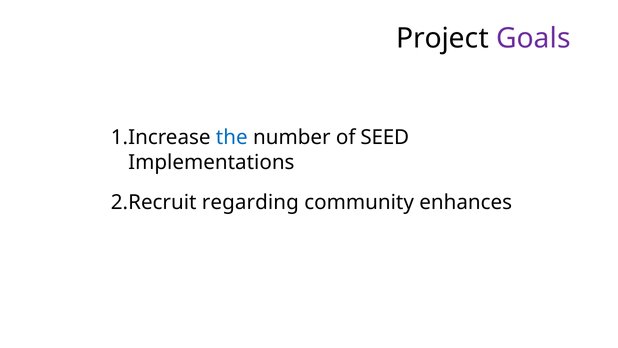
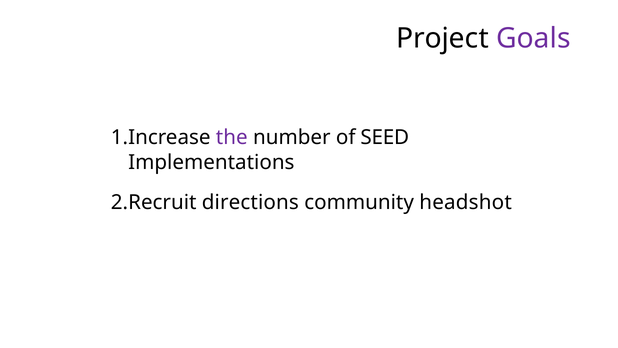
the colour: blue -> purple
regarding: regarding -> directions
enhances: enhances -> headshot
